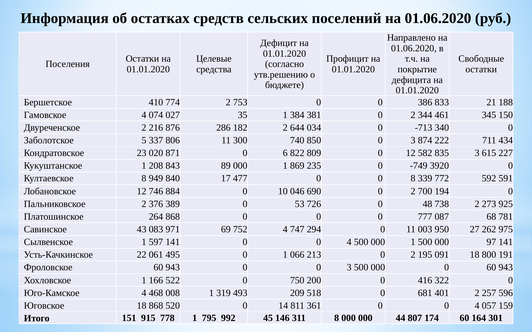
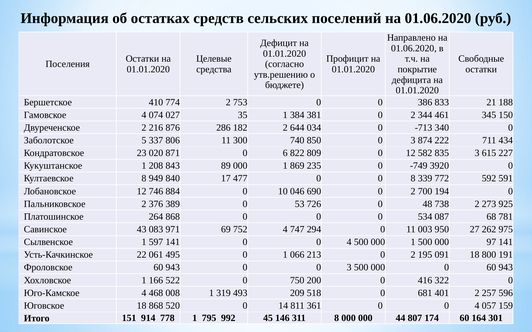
777: 777 -> 534
915: 915 -> 914
